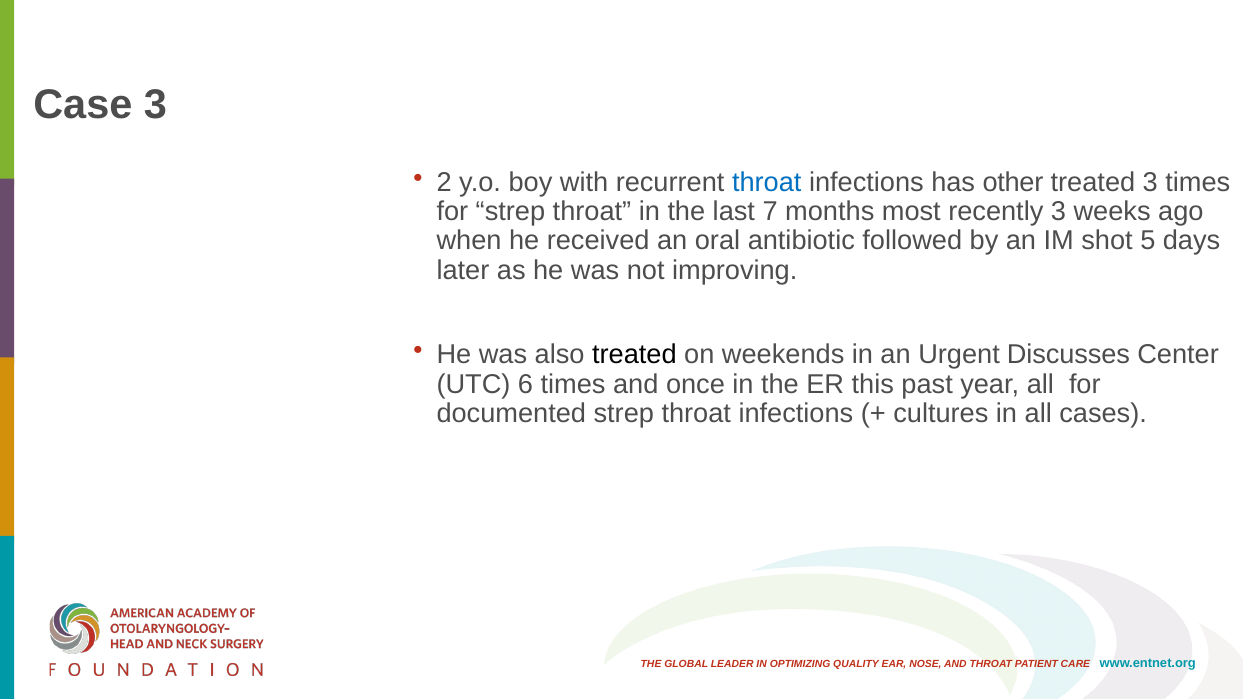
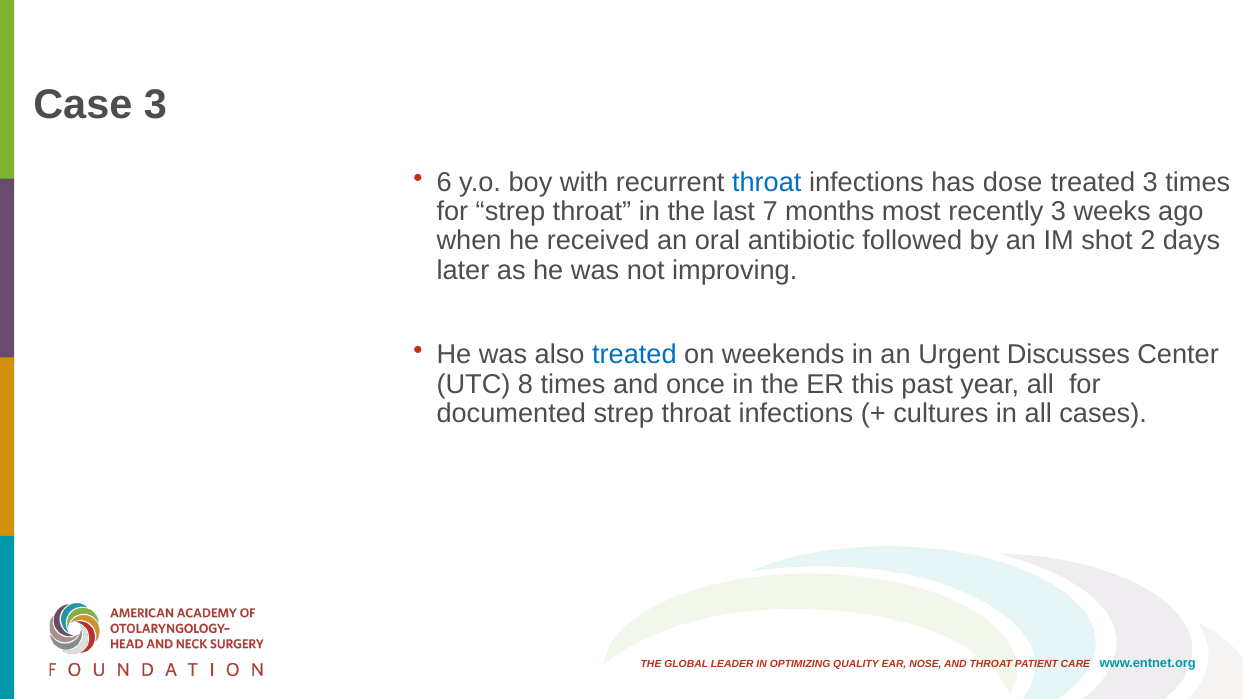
2: 2 -> 6
other: other -> dose
5: 5 -> 2
treated at (634, 355) colour: black -> blue
6: 6 -> 8
